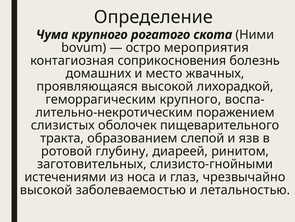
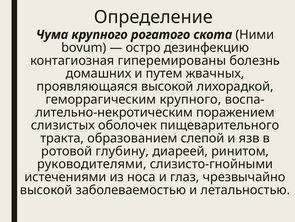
мероприятия: мероприятия -> дезинфекцию
соприкосновения: соприкосновения -> гиперемированы
место: место -> путем
заготовительных: заготовительных -> руководителями
